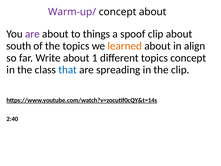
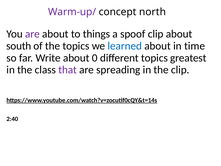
concept about: about -> north
learned colour: orange -> blue
align: align -> time
1: 1 -> 0
topics concept: concept -> greatest
that colour: blue -> purple
